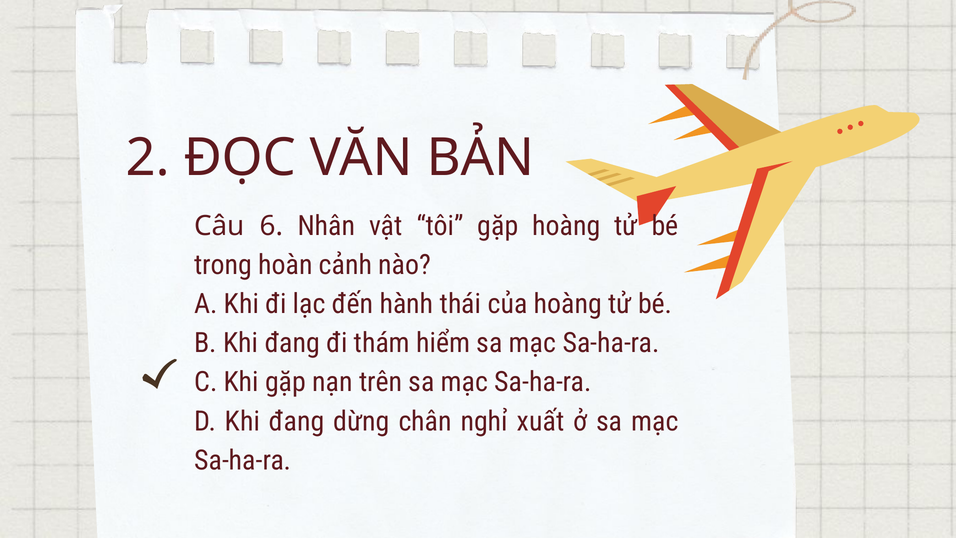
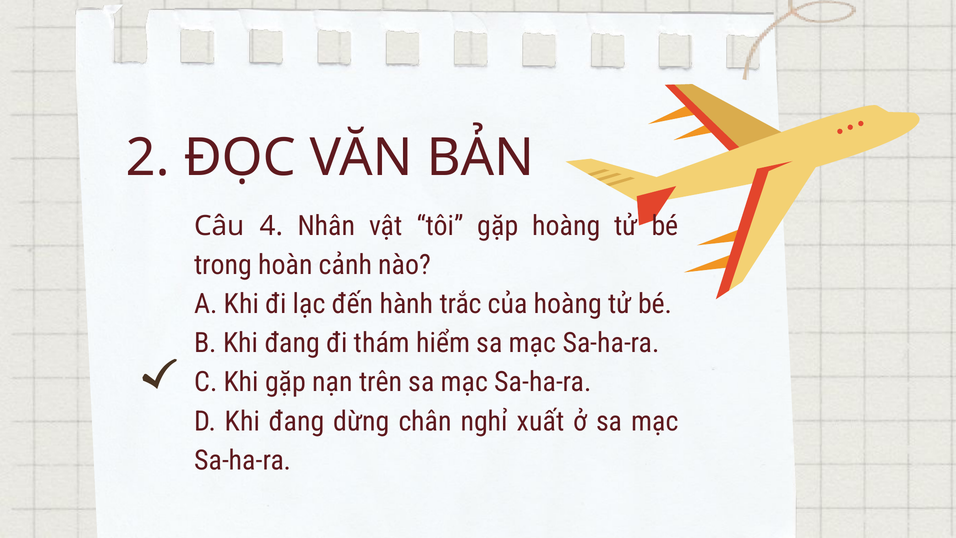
6: 6 -> 4
thái: thái -> trắc
